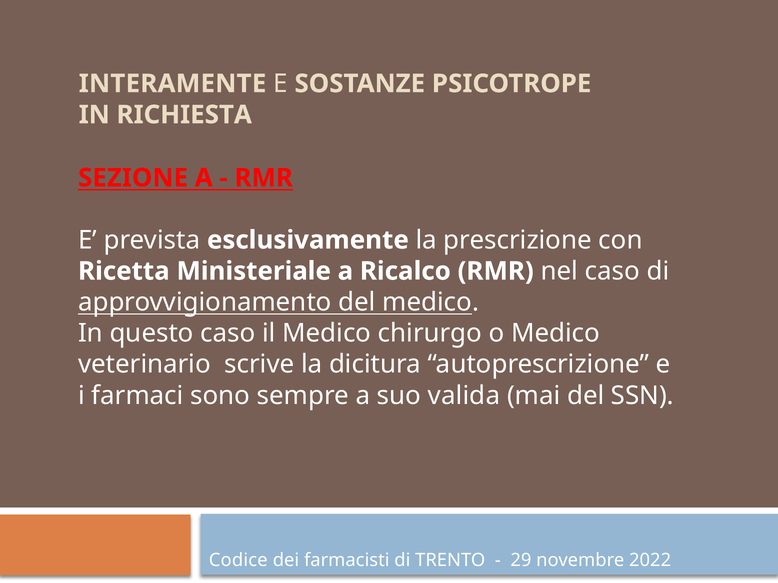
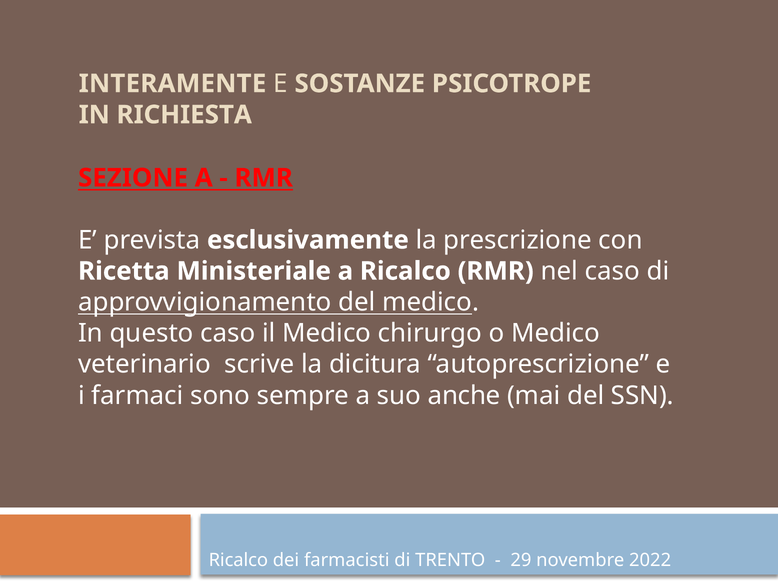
valida: valida -> anche
Codice at (238, 560): Codice -> Ricalco
